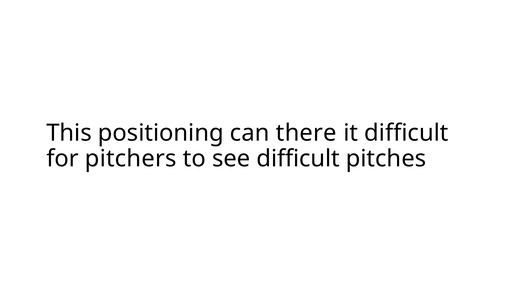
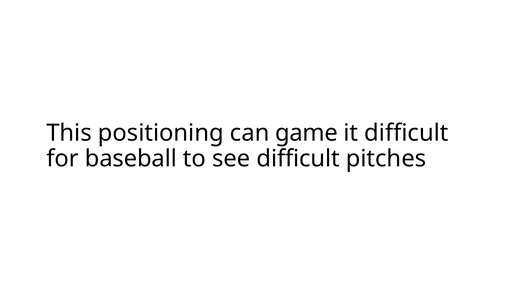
there: there -> game
pitchers: pitchers -> baseball
